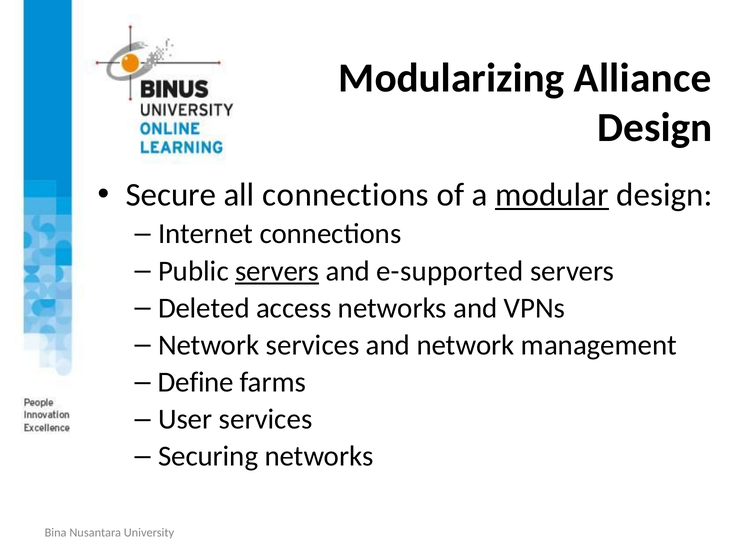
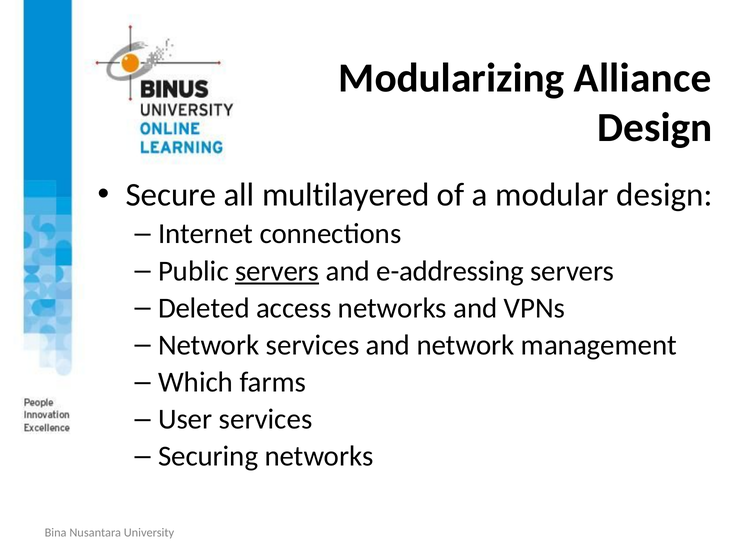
all connections: connections -> multilayered
modular underline: present -> none
e-supported: e-supported -> e-addressing
Define: Define -> Which
